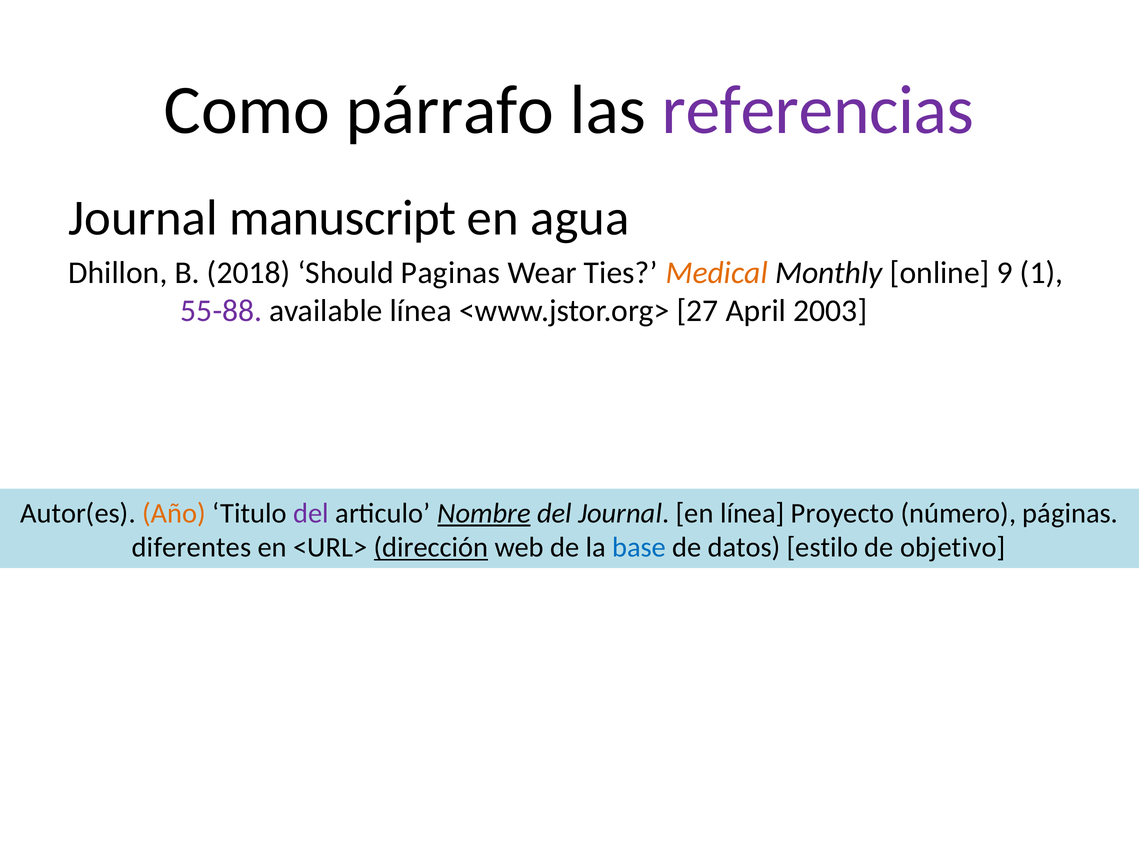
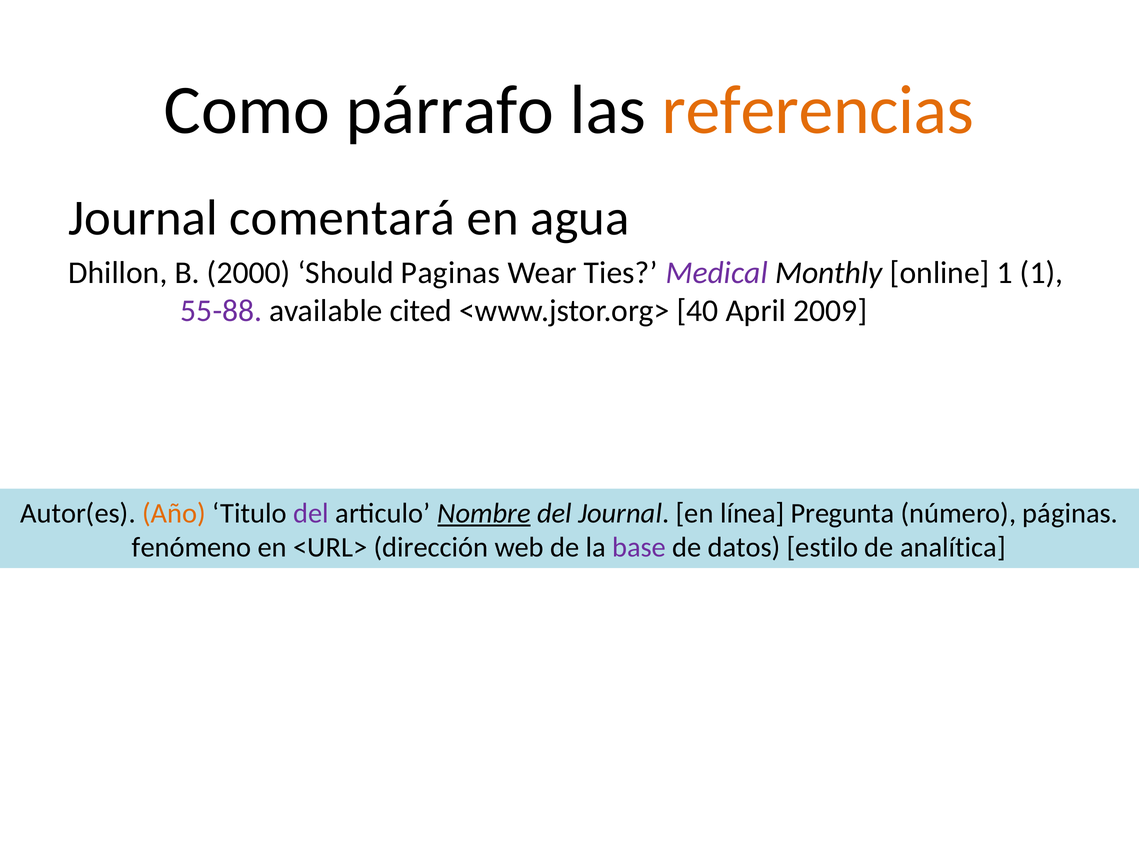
referencias colour: purple -> orange
manuscript: manuscript -> comentará
2018: 2018 -> 2000
Medical colour: orange -> purple
online 9: 9 -> 1
available línea: línea -> cited
27: 27 -> 40
2003: 2003 -> 2009
Proyecto: Proyecto -> Pregunta
diferentes: diferentes -> fenómeno
dirección underline: present -> none
base colour: blue -> purple
objetivo: objetivo -> analítica
